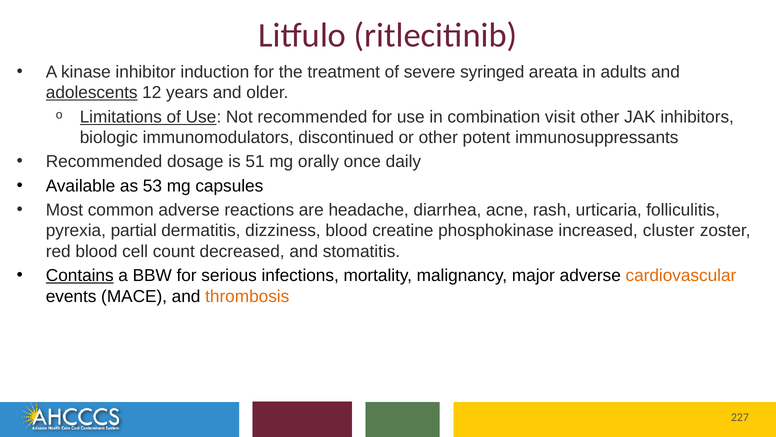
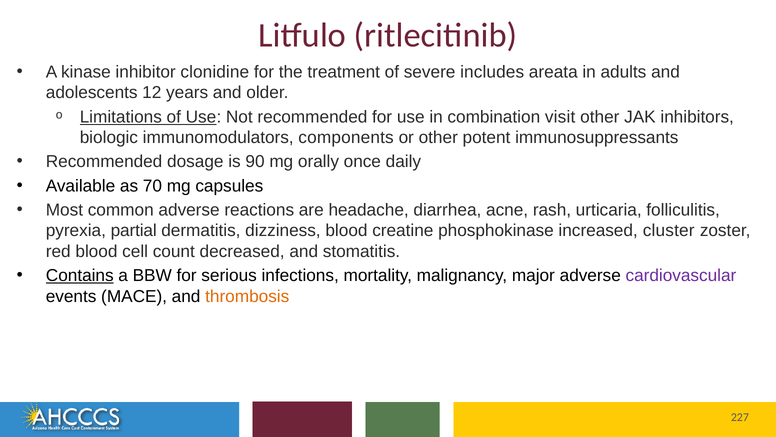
induction: induction -> clonidine
syringed: syringed -> includes
adolescents underline: present -> none
discontinued: discontinued -> components
51: 51 -> 90
53: 53 -> 70
cardiovascular colour: orange -> purple
